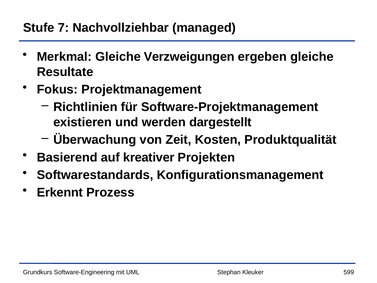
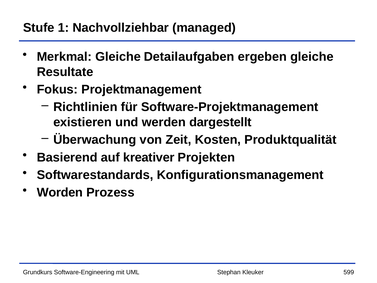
7: 7 -> 1
Verzweigungen: Verzweigungen -> Detailaufgaben
Erkennt: Erkennt -> Worden
